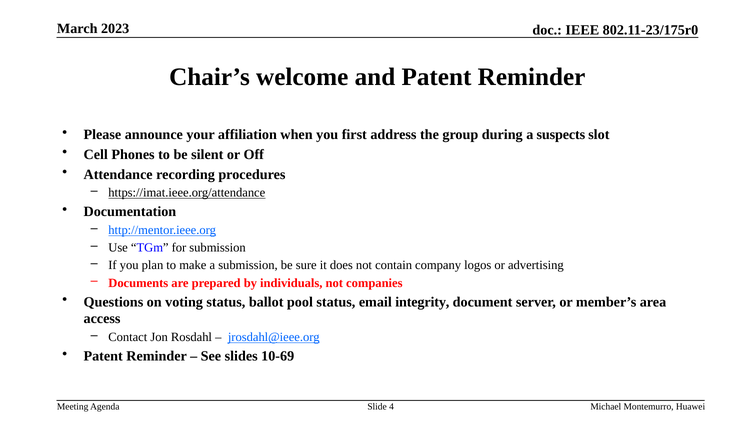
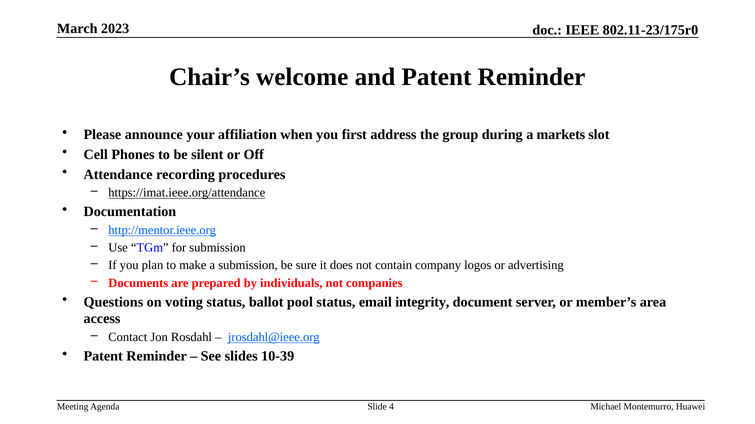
suspects: suspects -> markets
10-69: 10-69 -> 10-39
